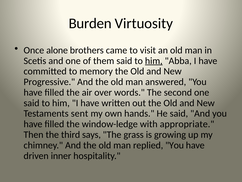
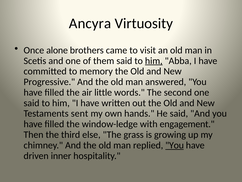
Burden: Burden -> Ancyra
over: over -> little
appropriate: appropriate -> engagement
says: says -> else
You at (175, 145) underline: none -> present
